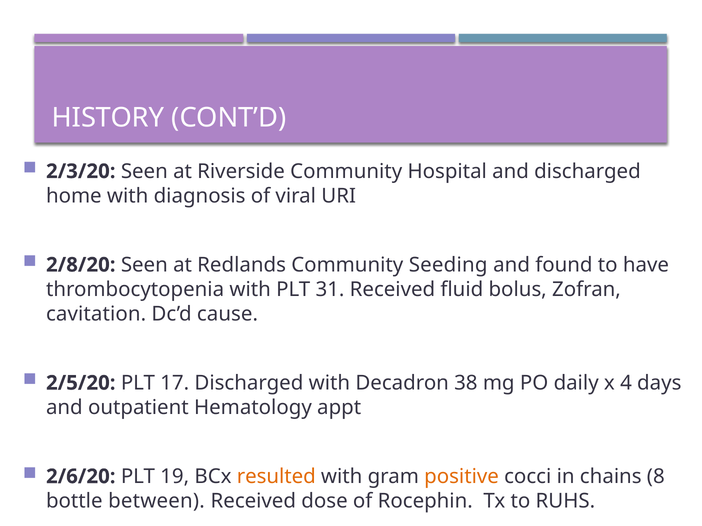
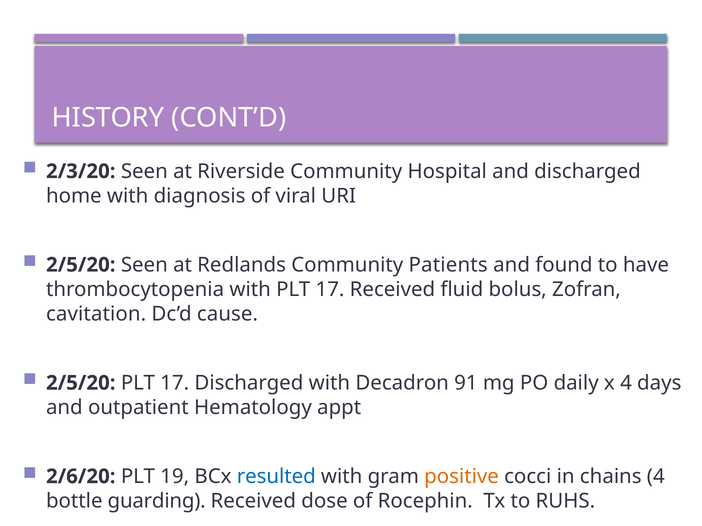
2/8/20 at (81, 265): 2/8/20 -> 2/5/20
Seeding: Seeding -> Patients
with PLT 31: 31 -> 17
38: 38 -> 91
resulted colour: orange -> blue
chains 8: 8 -> 4
between: between -> guarding
